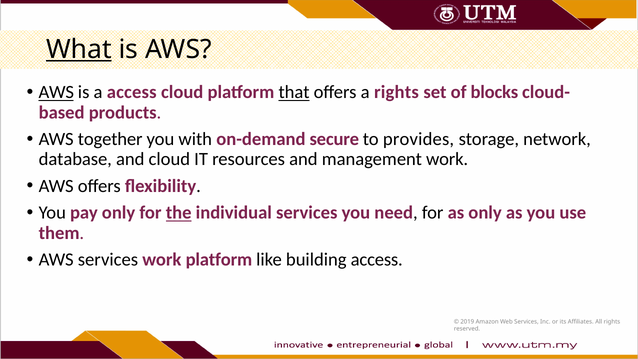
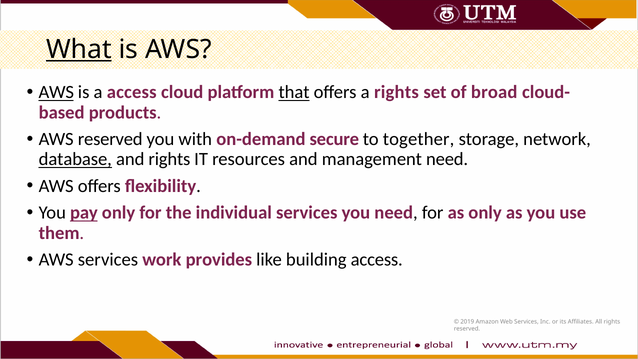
blocks: blocks -> broad
AWS together: together -> reserved
provides: provides -> together
database underline: none -> present
and cloud: cloud -> rights
management work: work -> need
pay underline: none -> present
the underline: present -> none
work platform: platform -> provides
